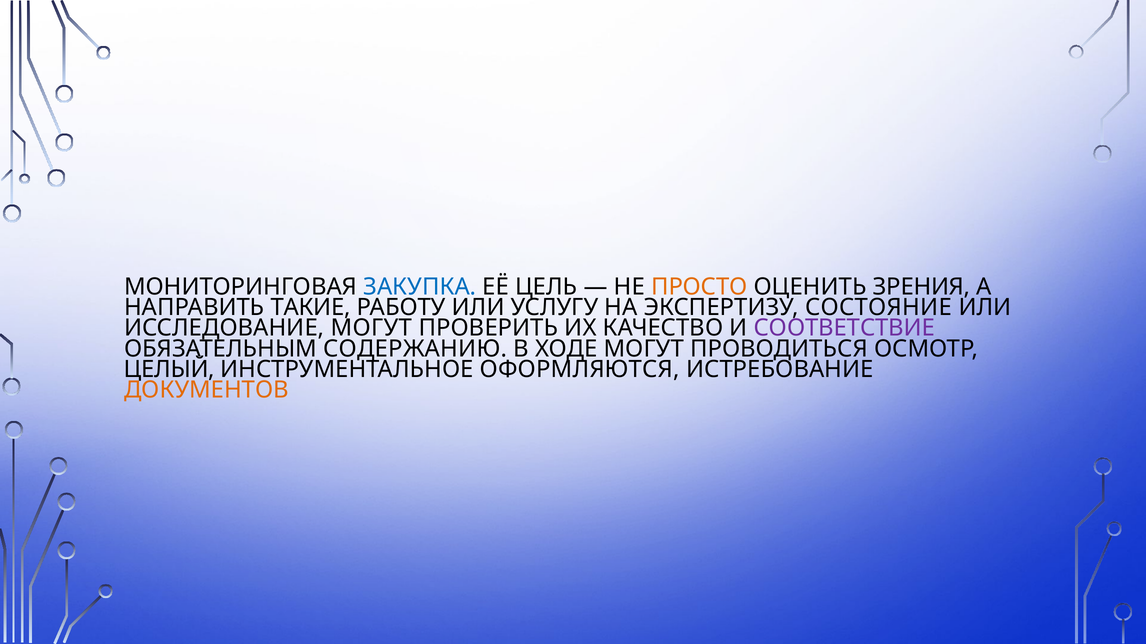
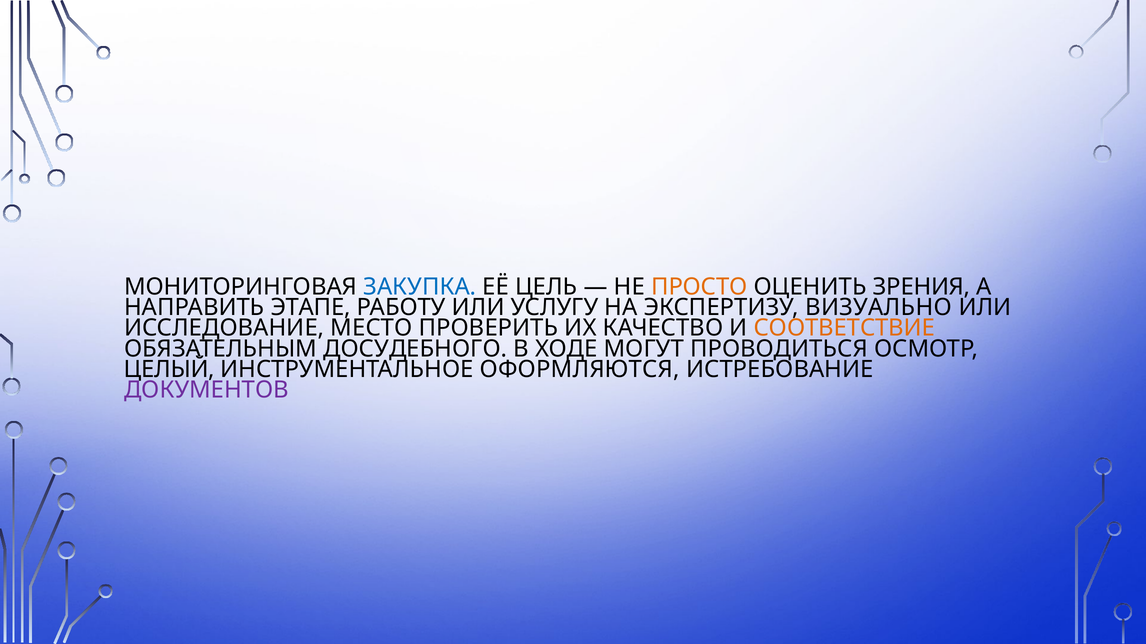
ТАКИЕ: ТАКИЕ -> ЭТАПЕ
СОСТОЯНИЕ: СОСТОЯНИЕ -> ВИЗУАЛЬНО
ИССЛЕДОВАНИЕ МОГУТ: МОГУТ -> МЕСТО
СООТВЕТСТВИЕ colour: purple -> orange
СОДЕРЖАНИЮ: СОДЕРЖАНИЮ -> ДОСУДЕБНОГО
ДОКУМЕНТОВ colour: orange -> purple
